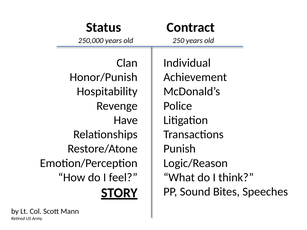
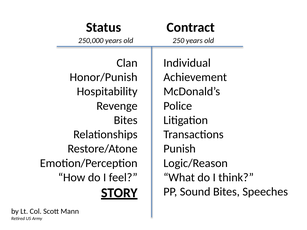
Have at (126, 120): Have -> Bites
